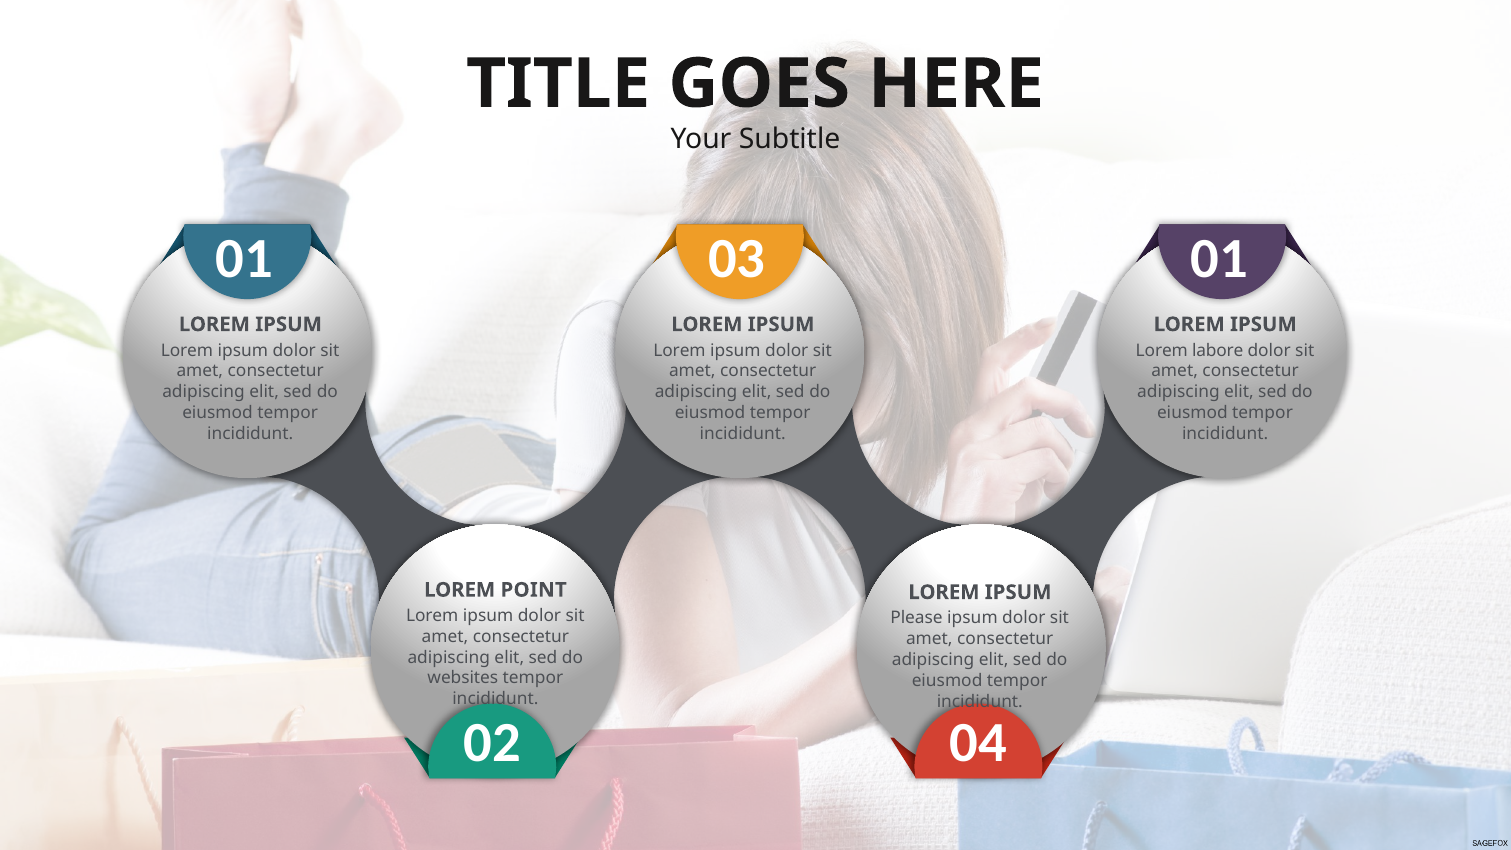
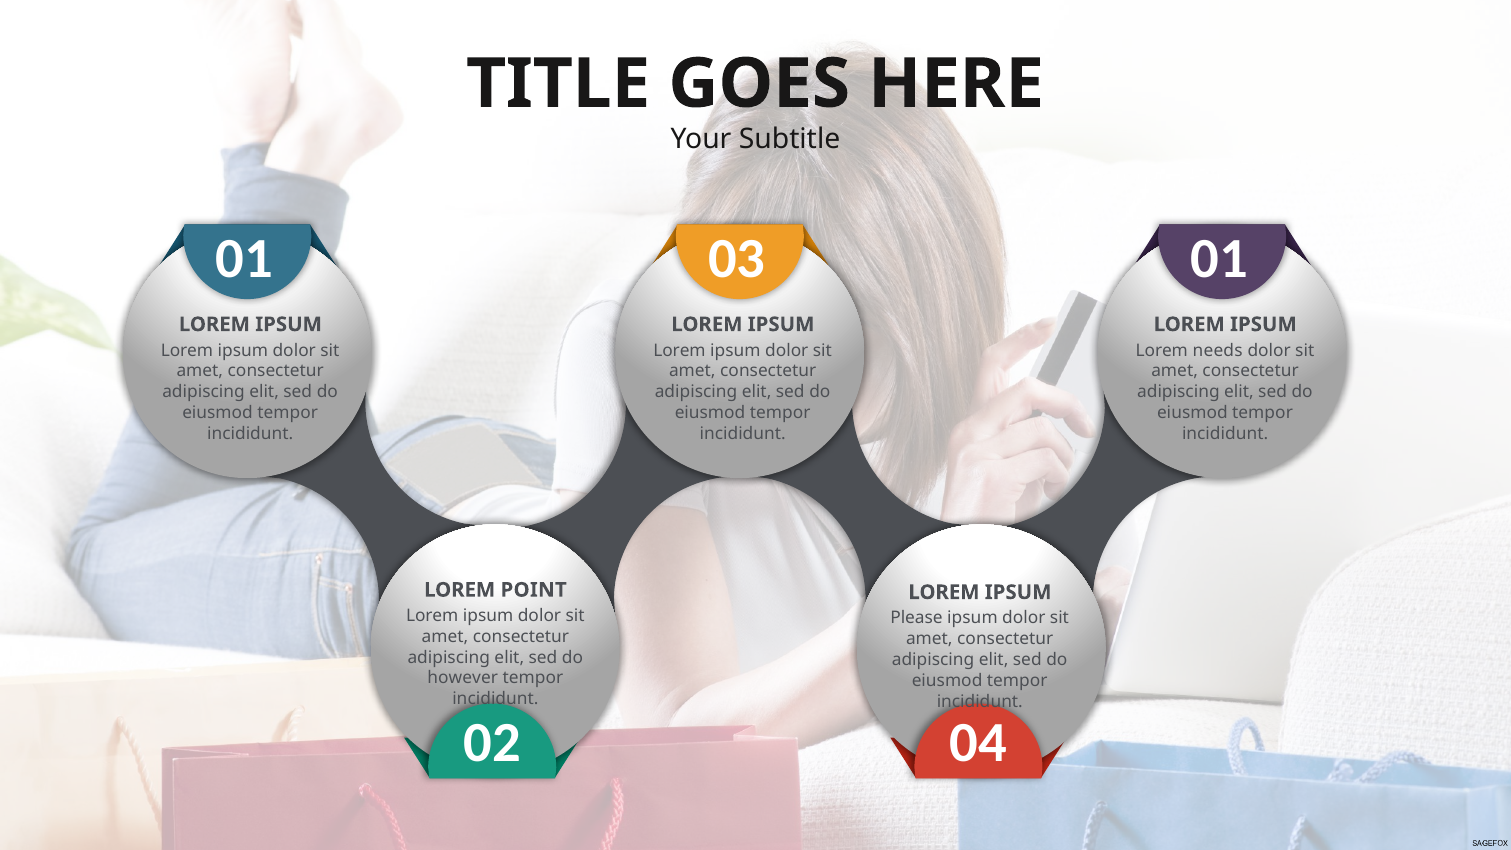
labore: labore -> needs
websites: websites -> however
